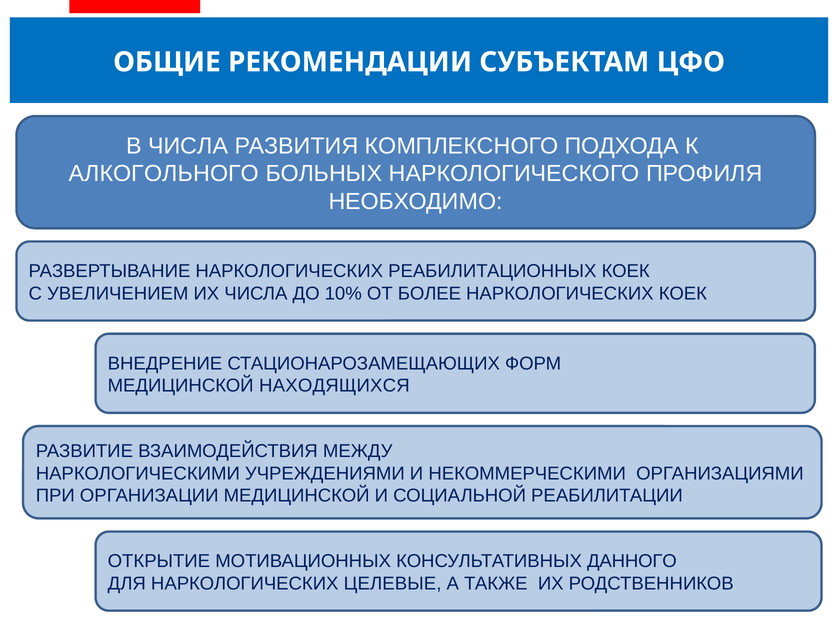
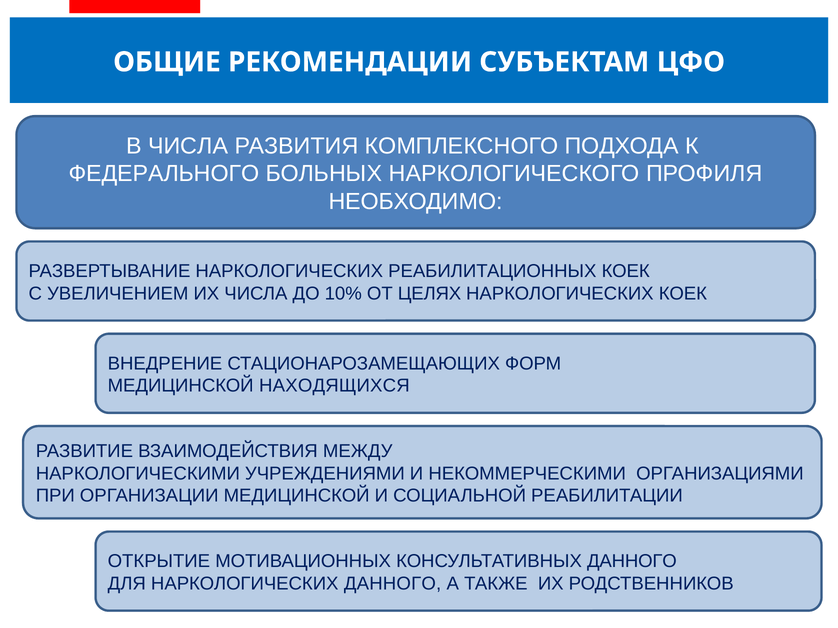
АЛКОГОЛЬНОГО: АЛКОГОЛЬНОГО -> ФЕДЕРАЛЬНОГО
БОЛЕЕ: БОЛЕЕ -> ЦЕЛЯХ
НАРКОЛОГИЧЕСКИХ ЦЕЛЕВЫЕ: ЦЕЛЕВЫЕ -> ДАННОГО
